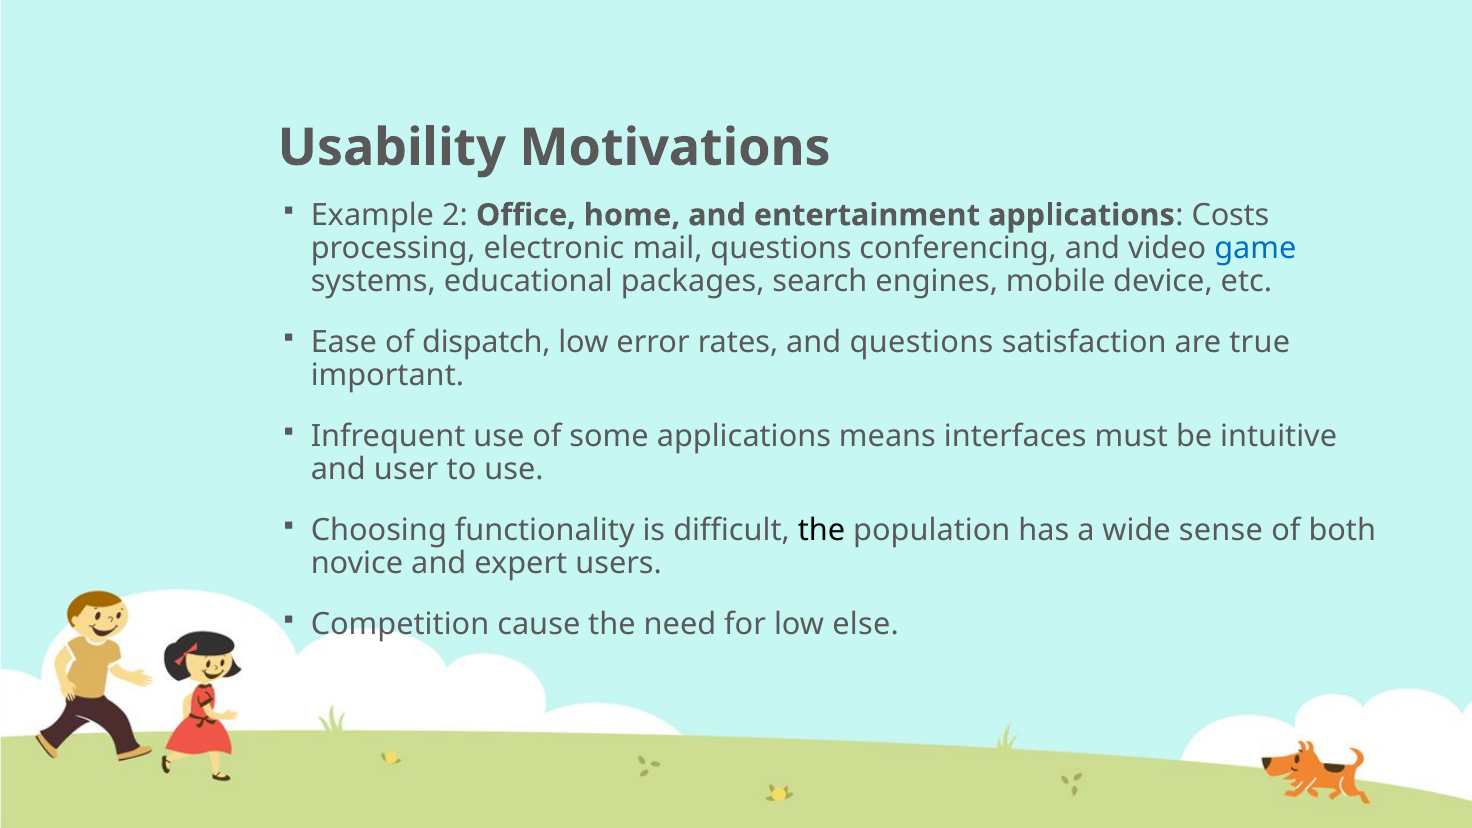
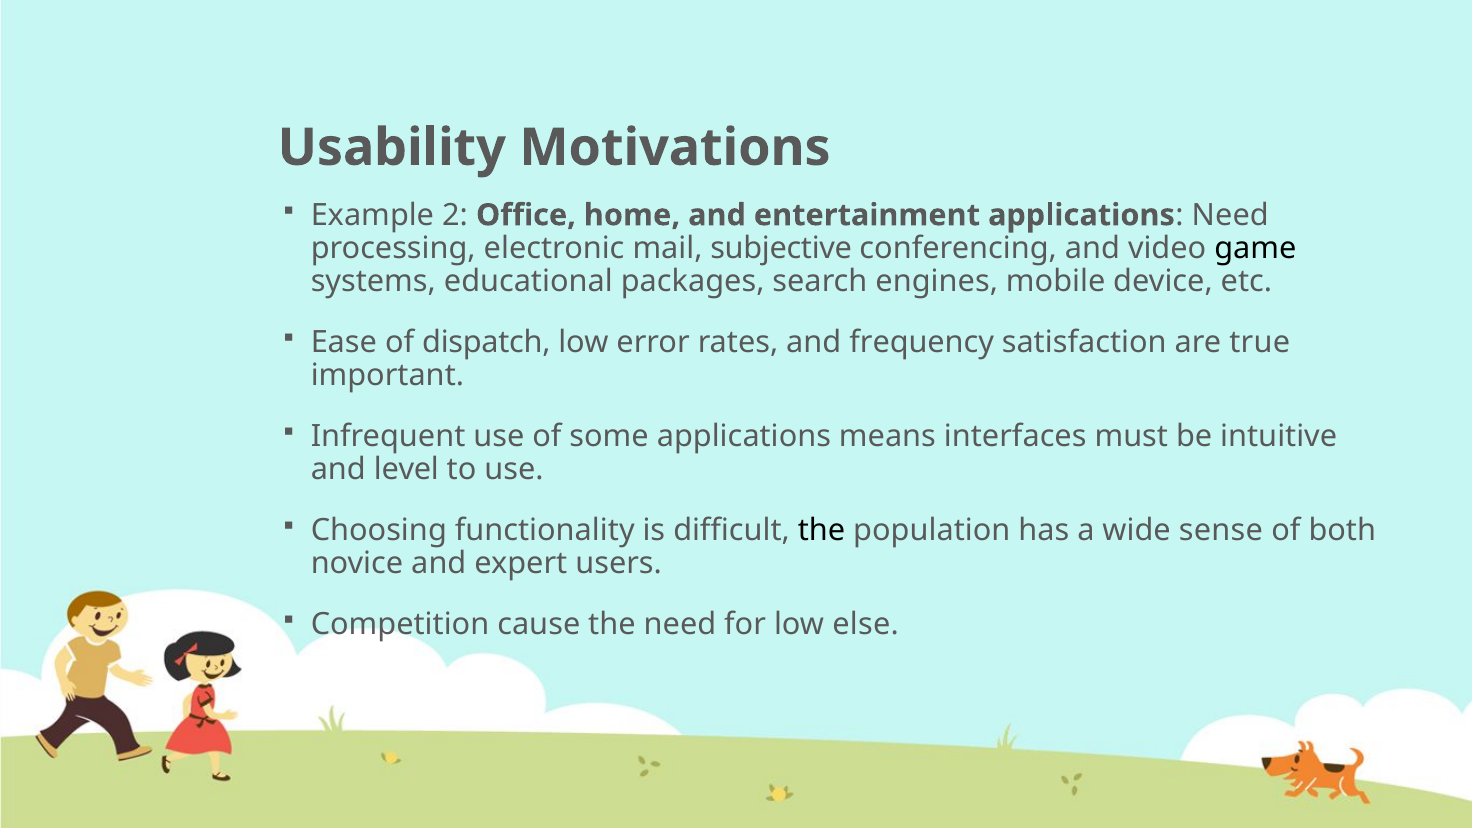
Costs at (1230, 215): Costs -> Need
mail questions: questions -> subjective
game colour: blue -> black
and questions: questions -> frequency
user: user -> level
